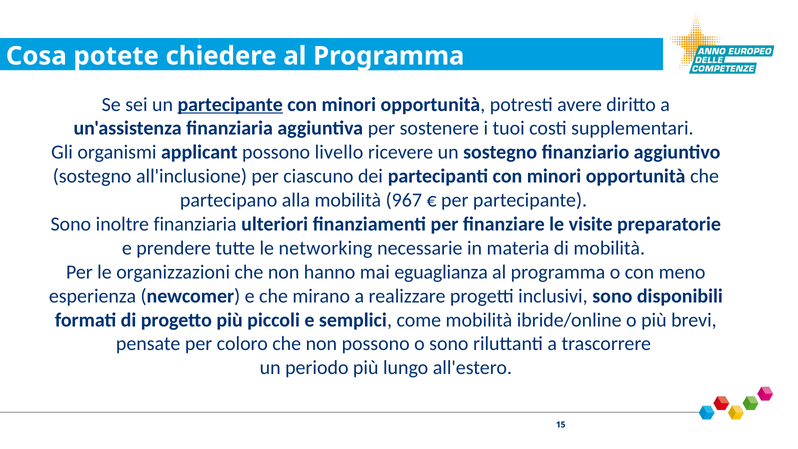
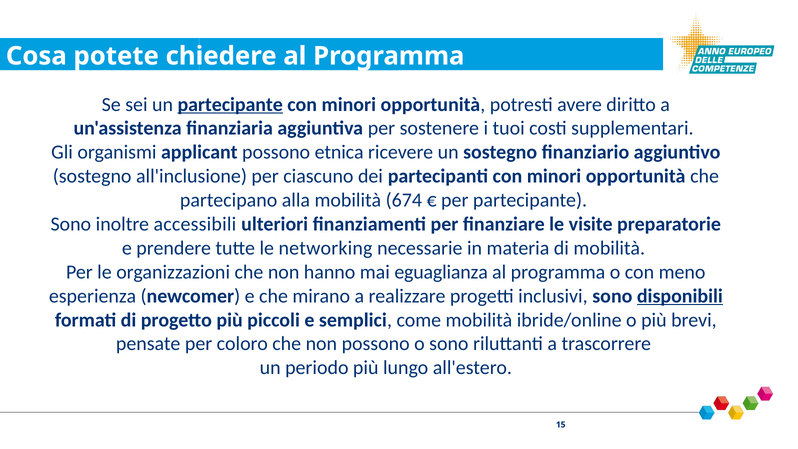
livello: livello -> etnica
967: 967 -> 674
inoltre finanziaria: finanziaria -> accessibili
disponibili underline: none -> present
